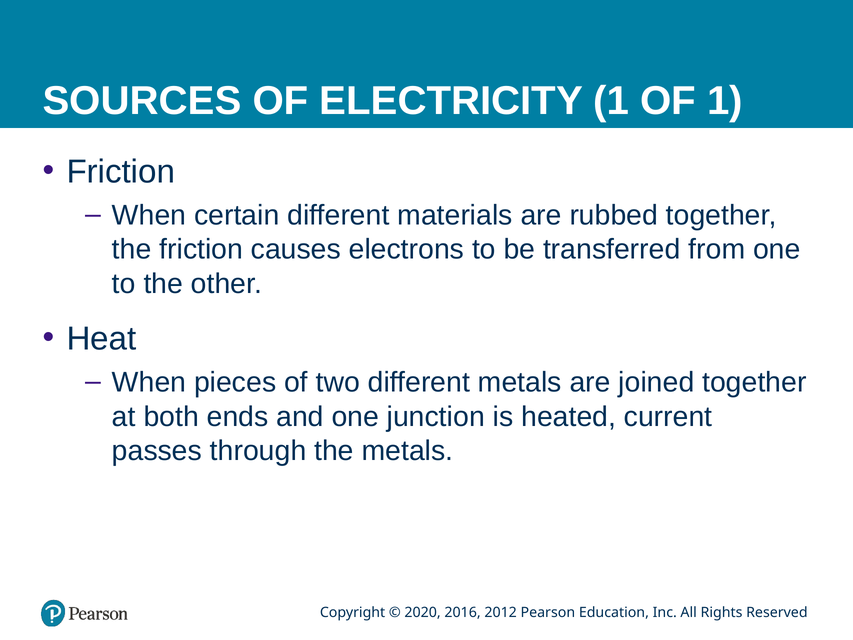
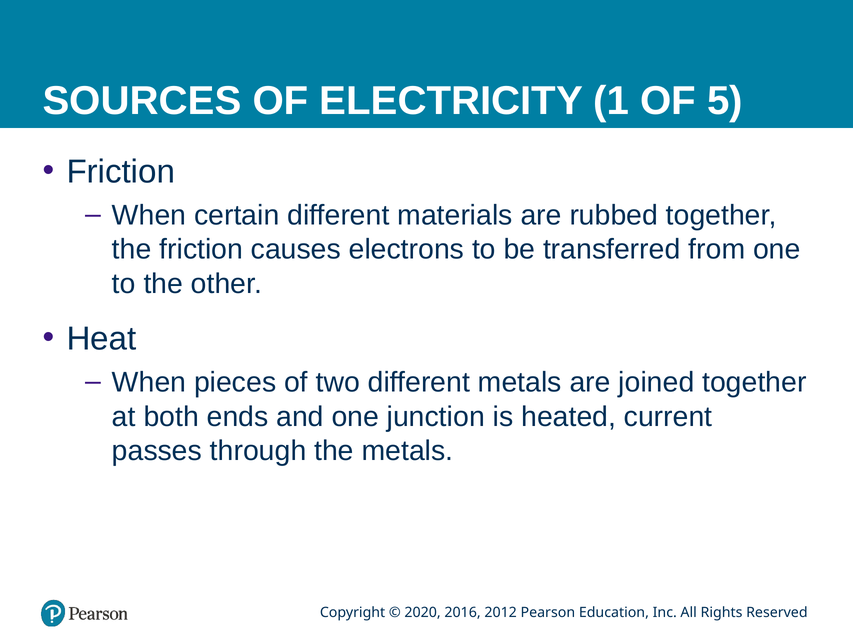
OF 1: 1 -> 5
